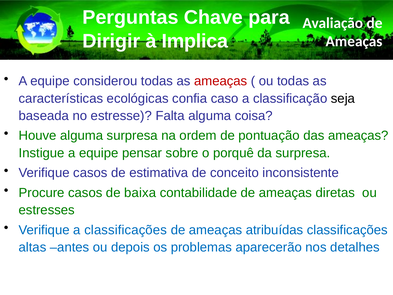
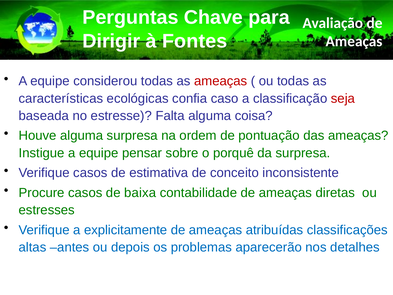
Implica: Implica -> Fontes
seja colour: black -> red
a classificações: classificações -> explicitamente
